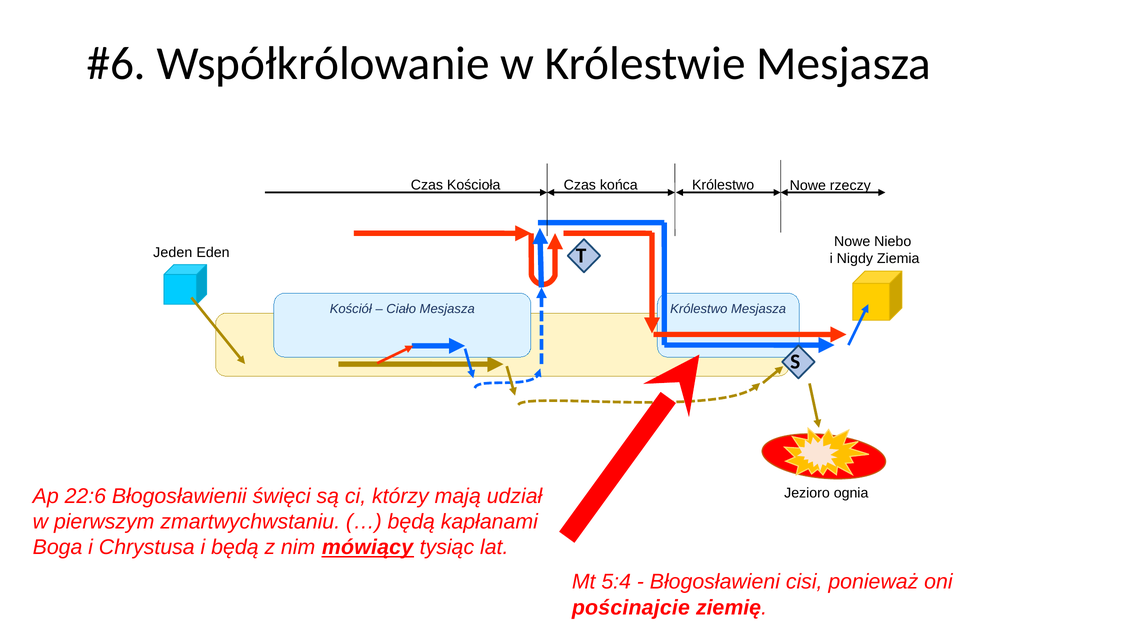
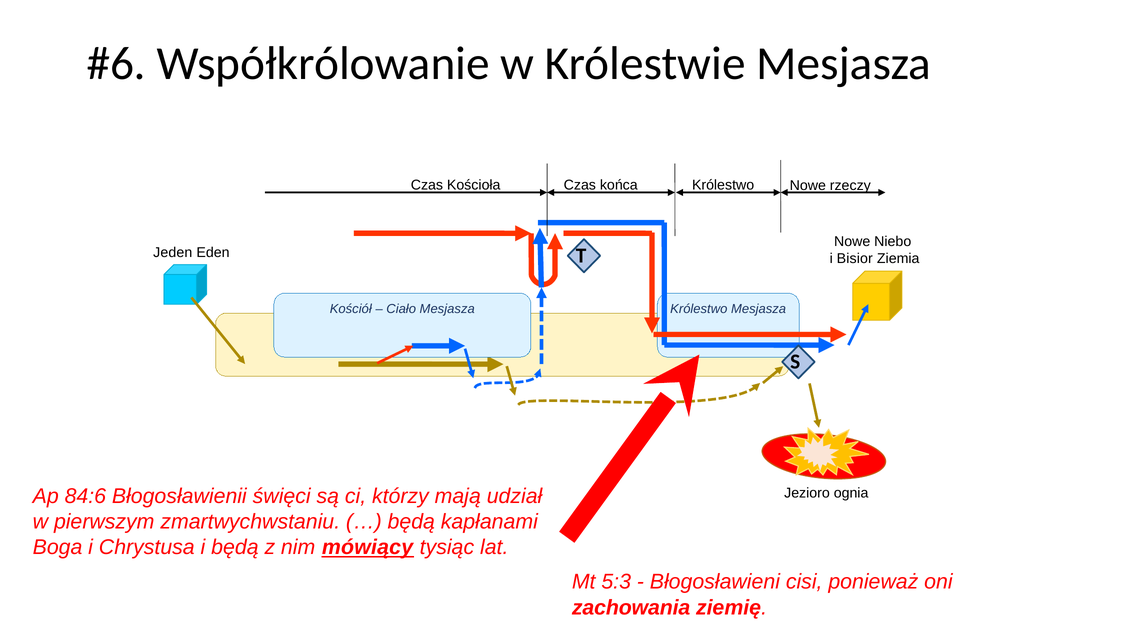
Nigdy: Nigdy -> Bisior
22:6: 22:6 -> 84:6
5:4: 5:4 -> 5:3
pościnajcie: pościnajcie -> zachowania
